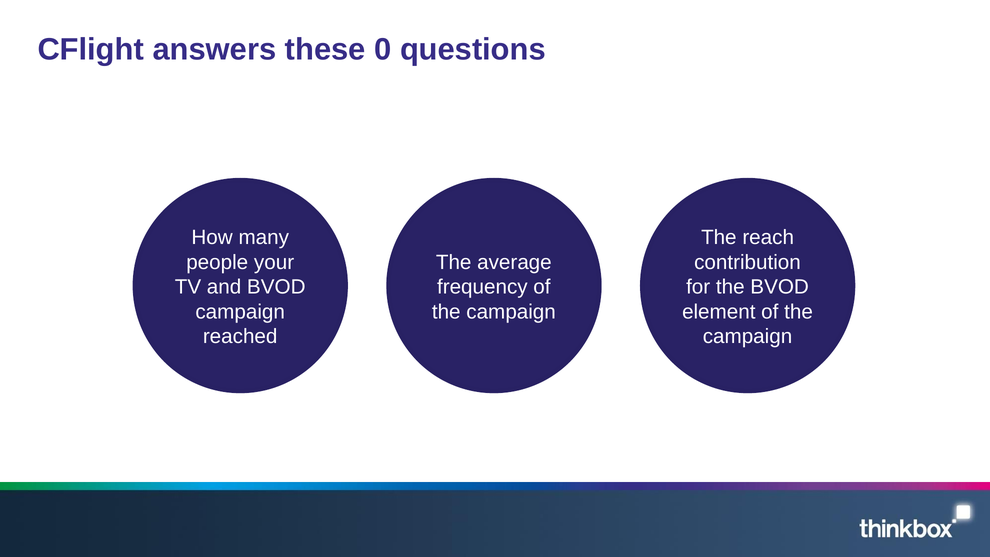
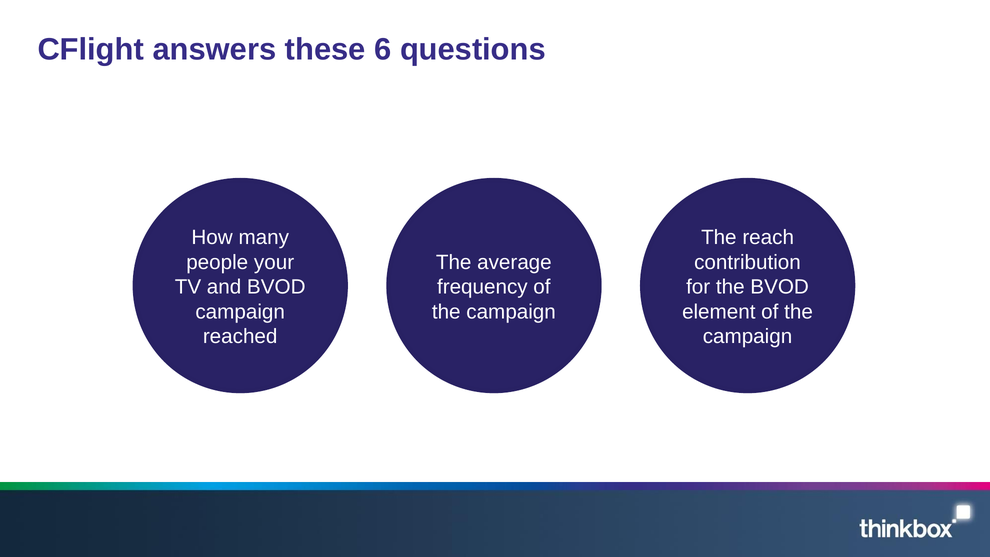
0: 0 -> 6
